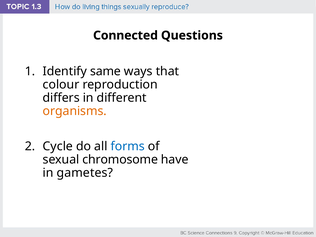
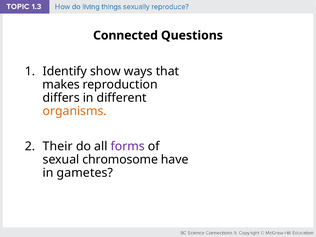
same: same -> show
colour: colour -> makes
Cycle: Cycle -> Their
forms colour: blue -> purple
